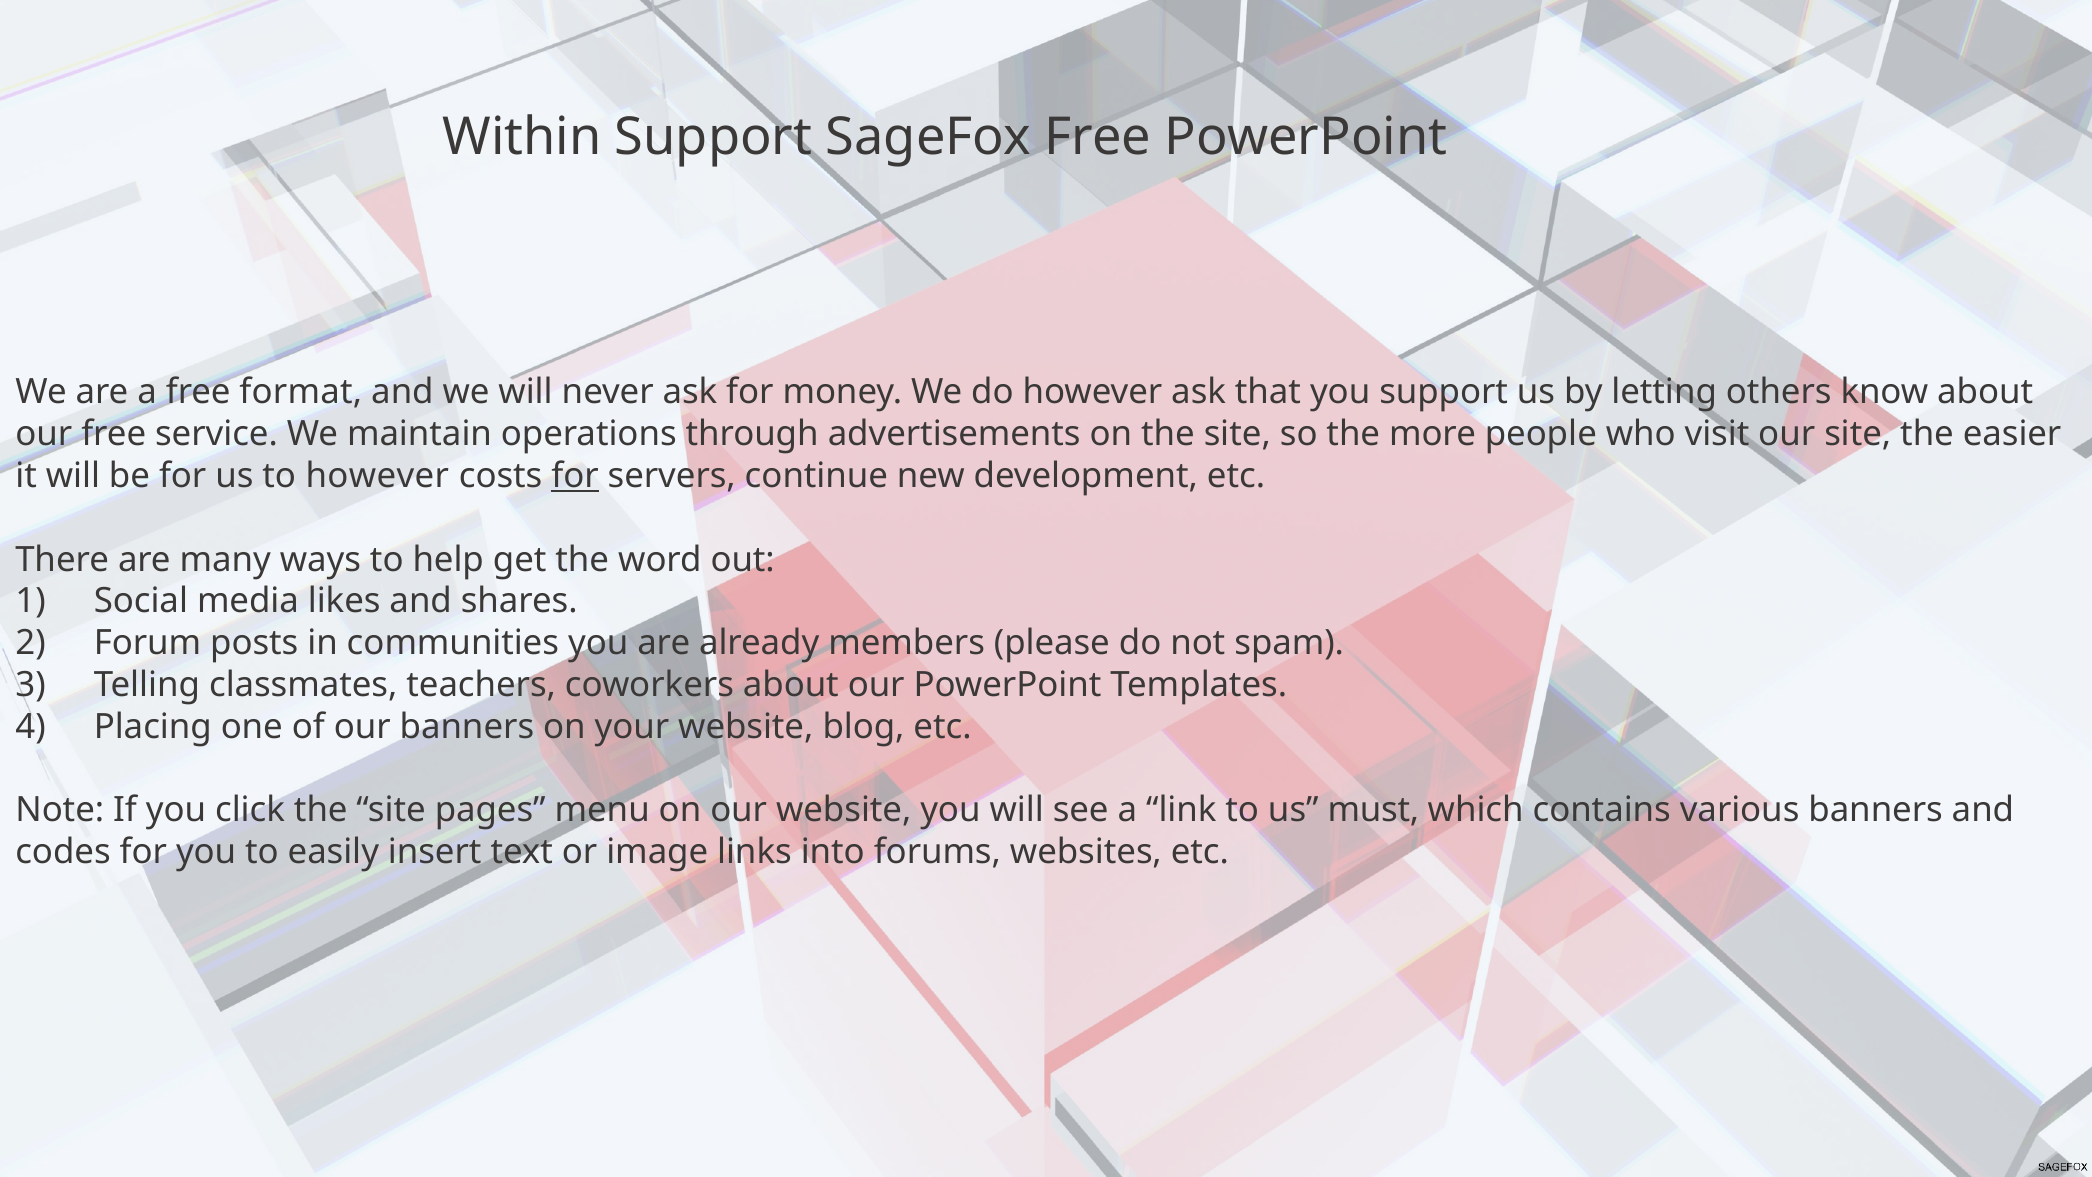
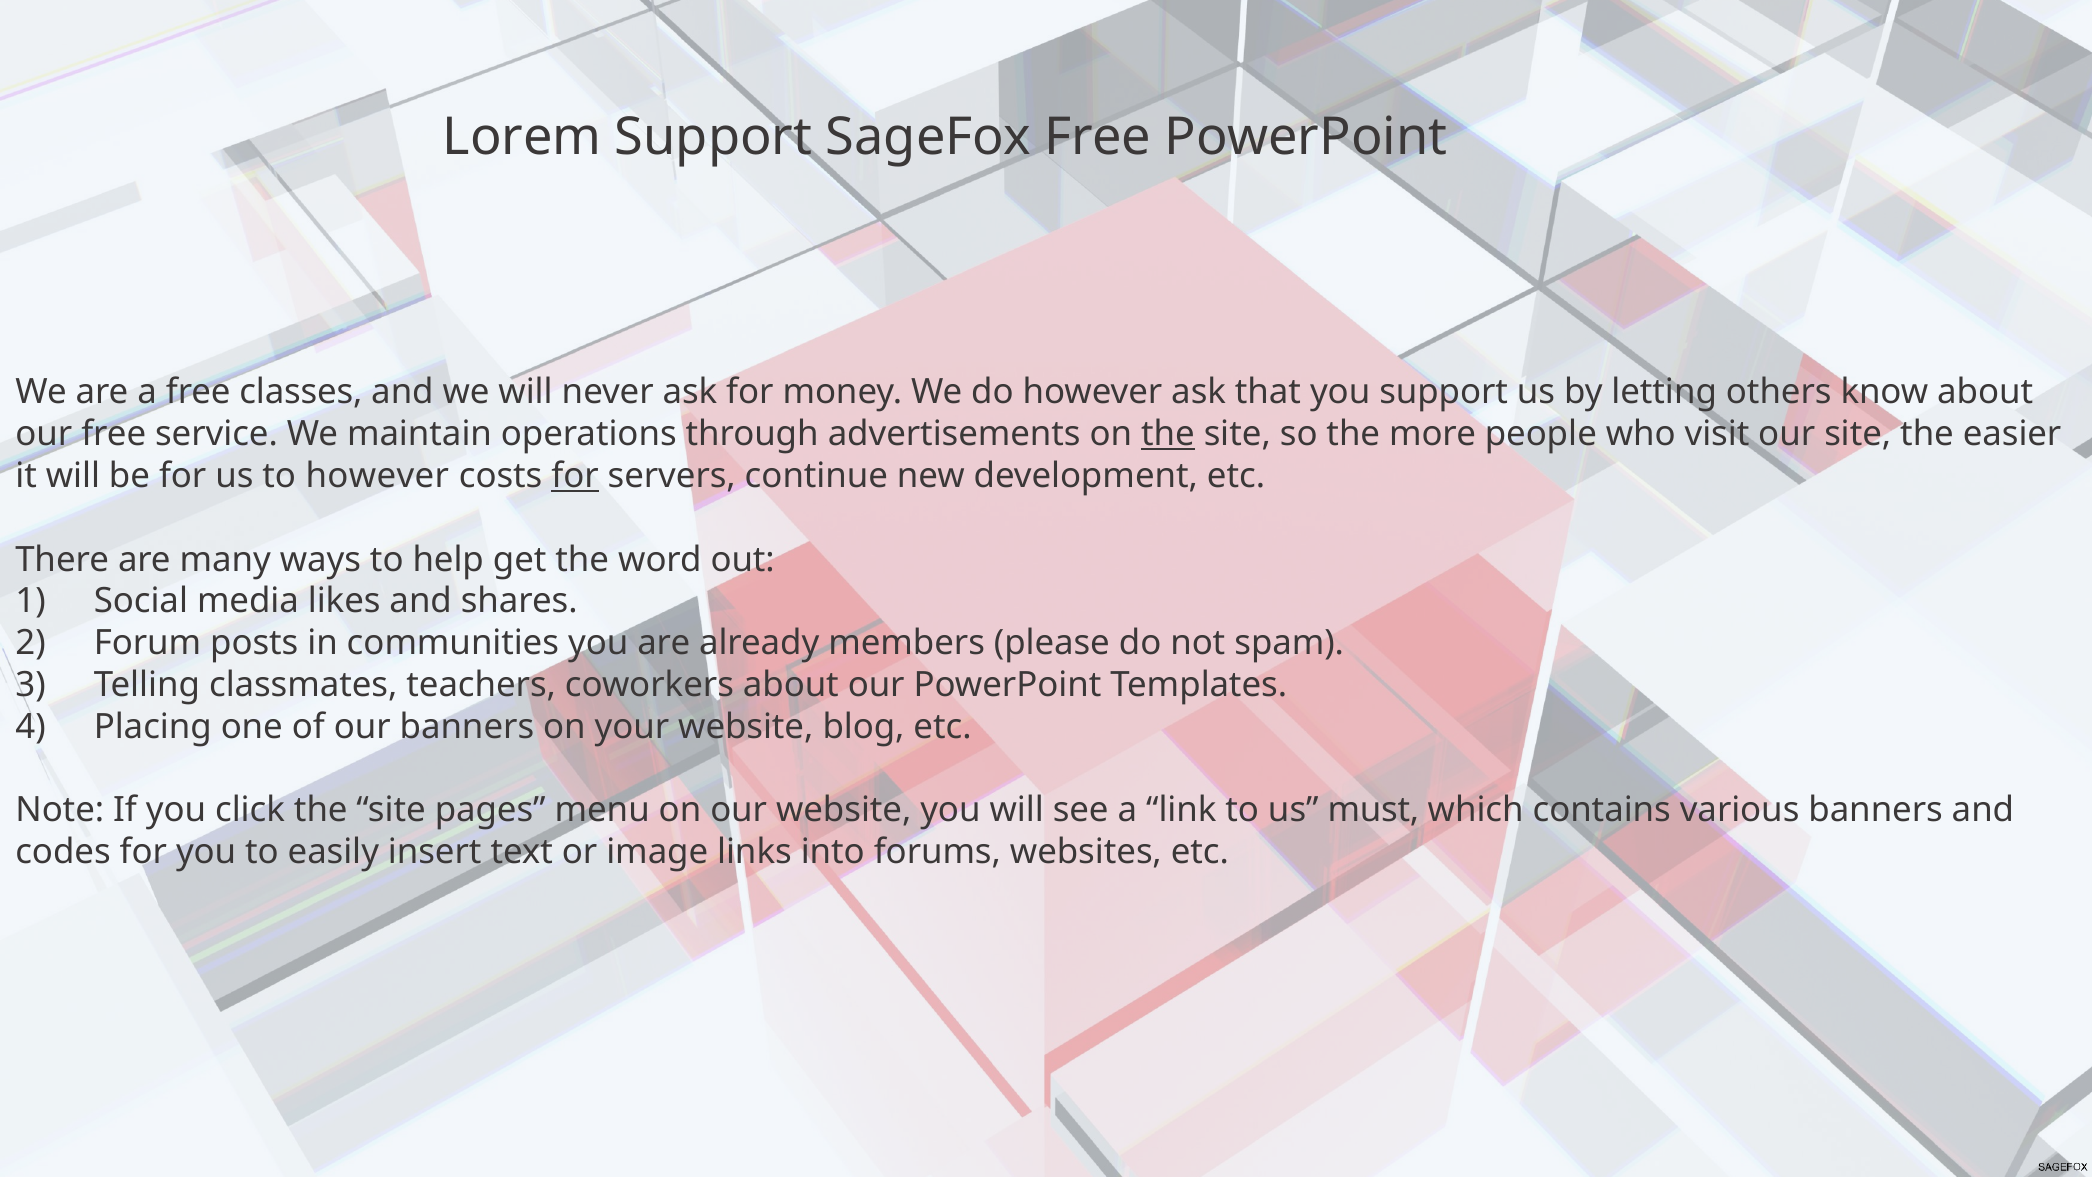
Within: Within -> Lorem
format: format -> classes
the at (1168, 434) underline: none -> present
